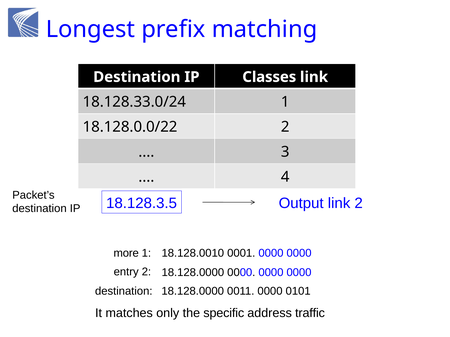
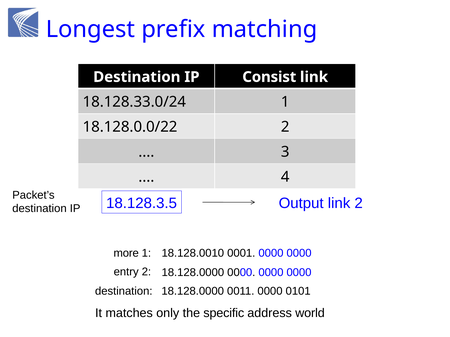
Classes: Classes -> Consist
traffic: traffic -> world
